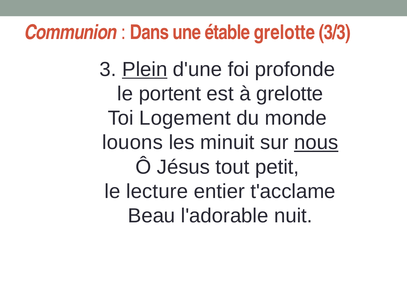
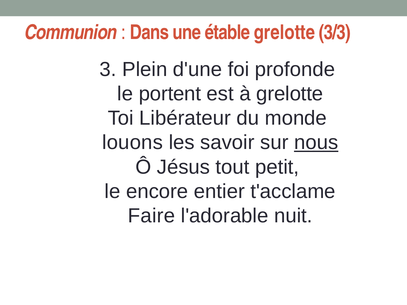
Plein underline: present -> none
Logement: Logement -> Libérateur
minuit: minuit -> savoir
lecture: lecture -> encore
Beau: Beau -> Faire
